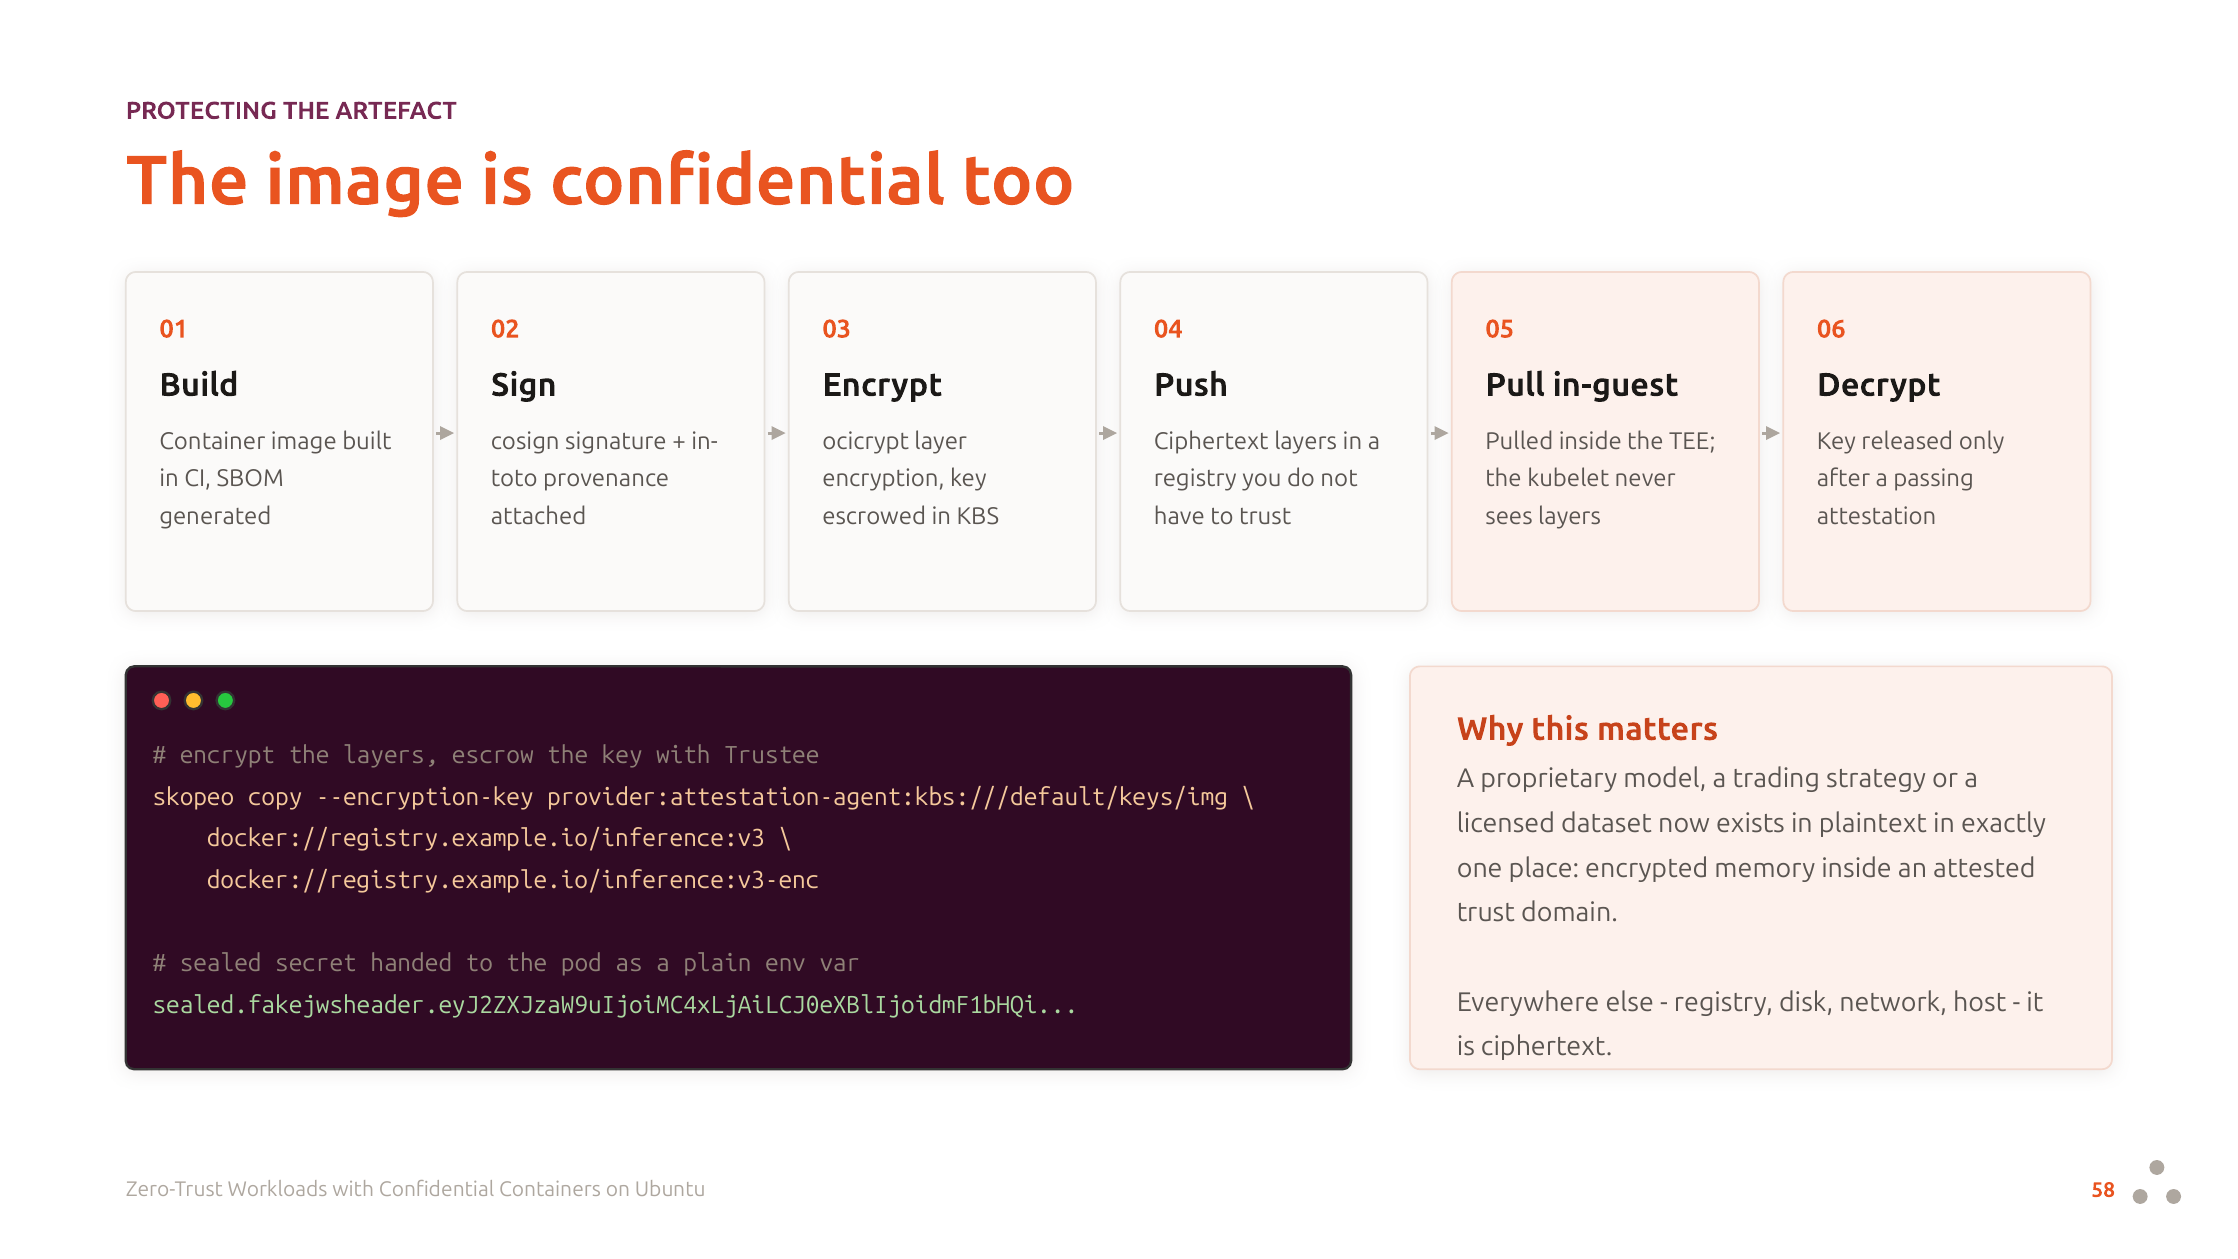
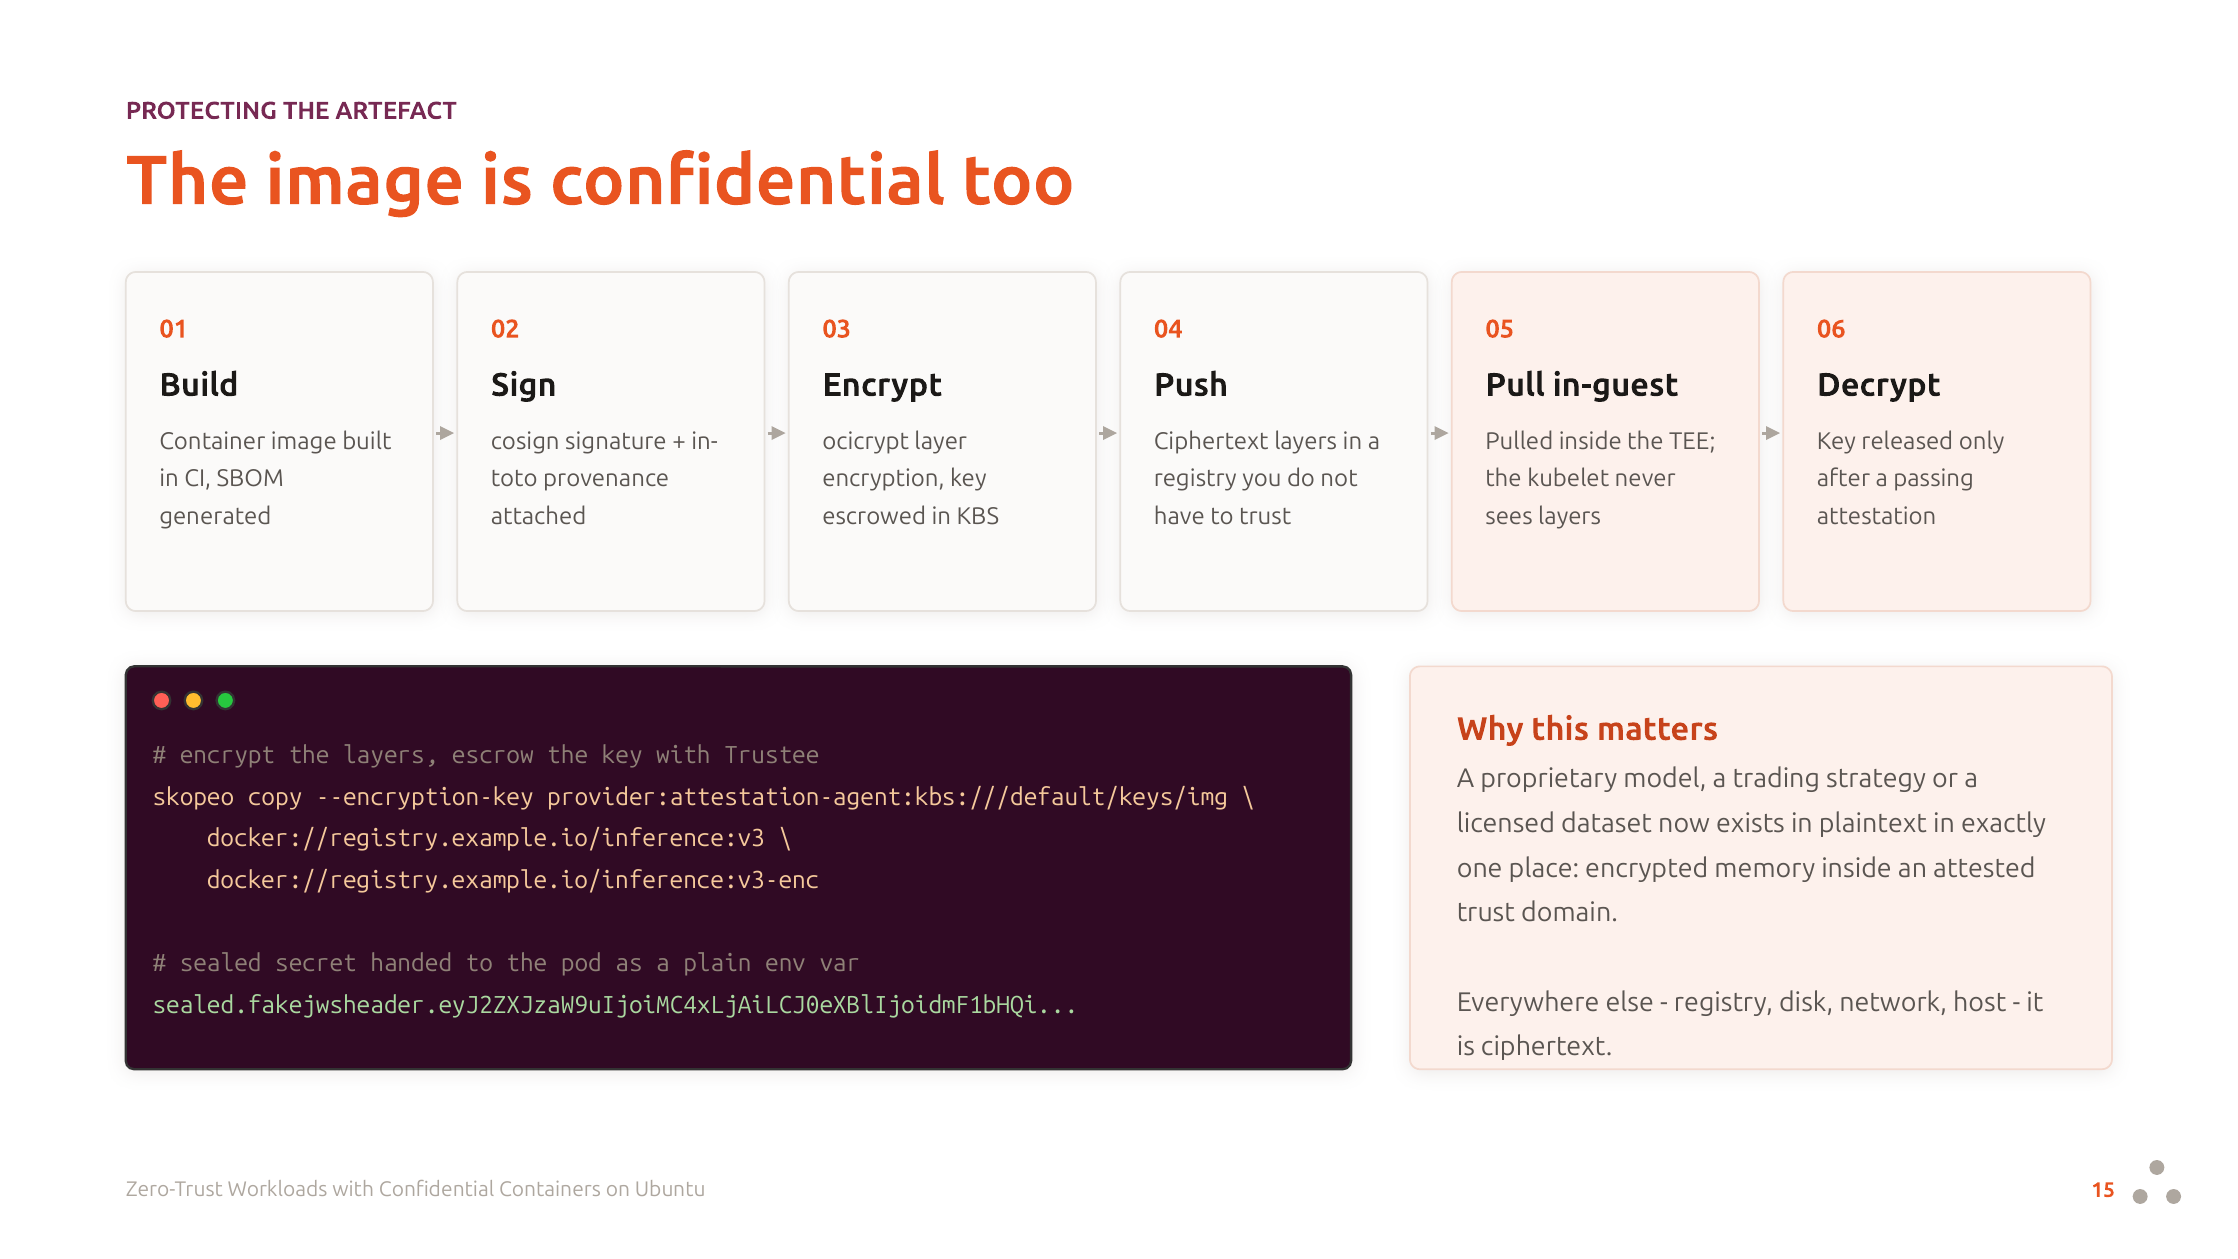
58: 58 -> 15
